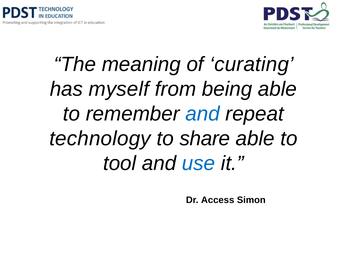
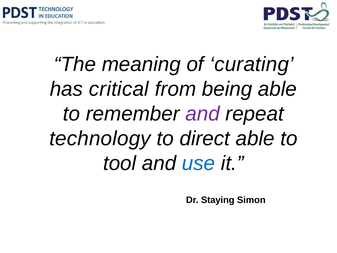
myself: myself -> critical
and at (203, 114) colour: blue -> purple
share: share -> direct
Access: Access -> Staying
